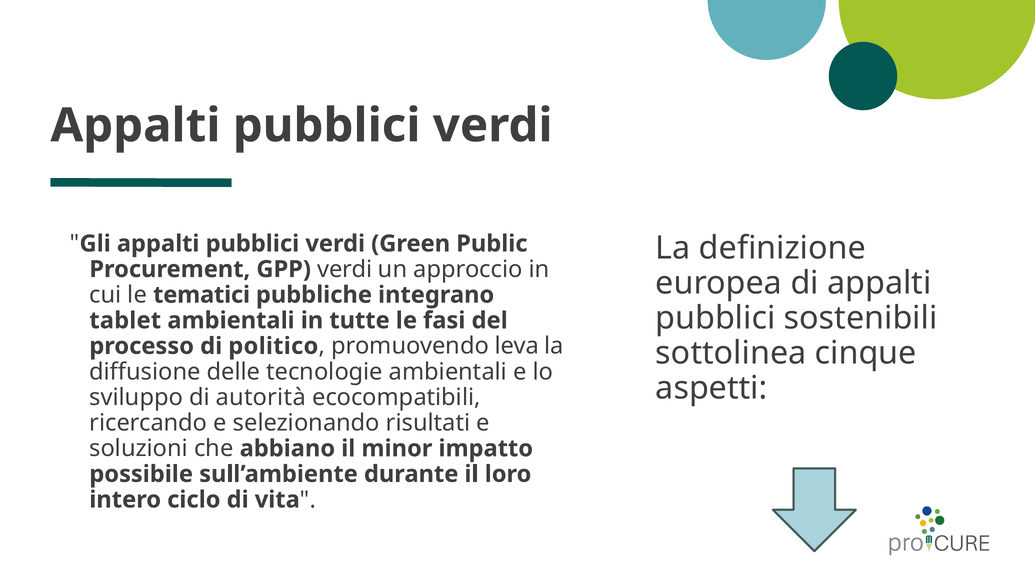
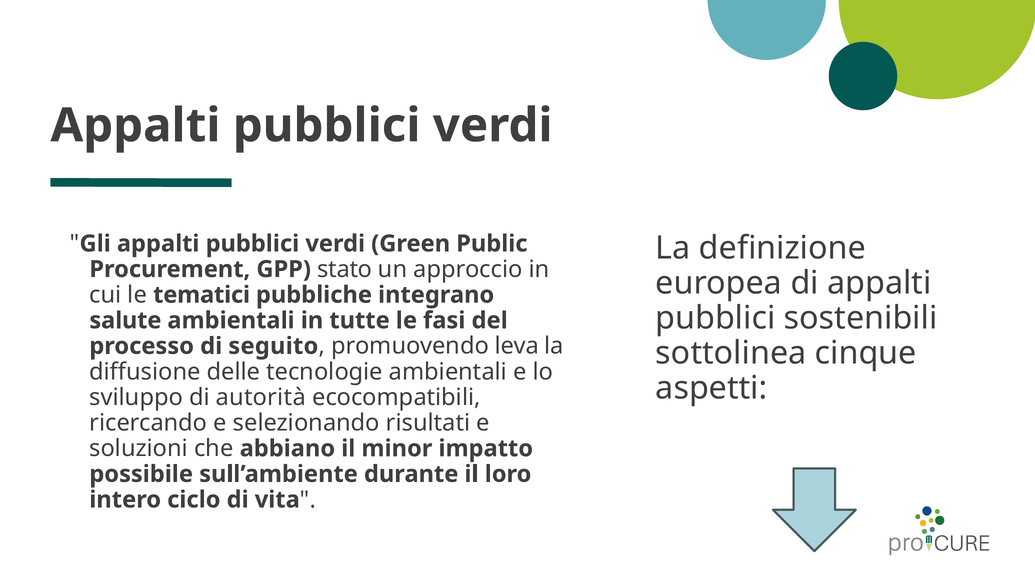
GPP verdi: verdi -> stato
tablet: tablet -> salute
politico: politico -> seguito
